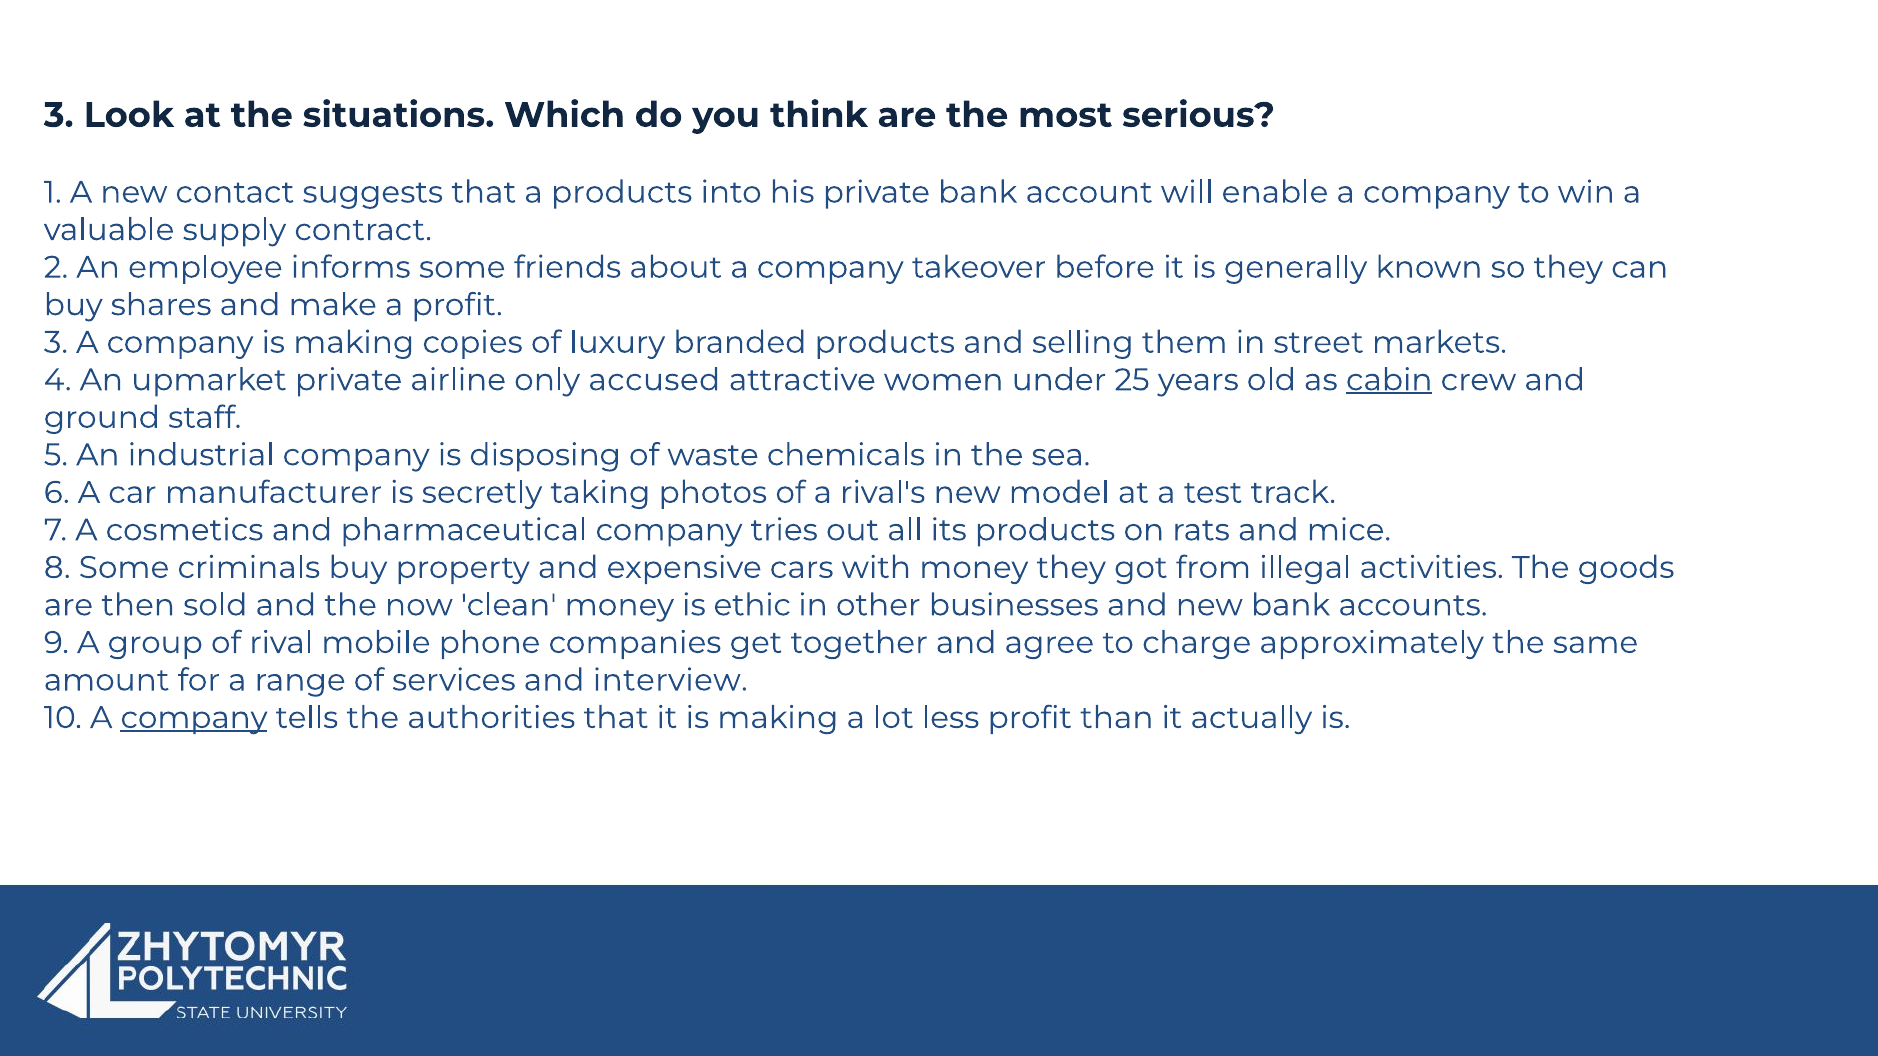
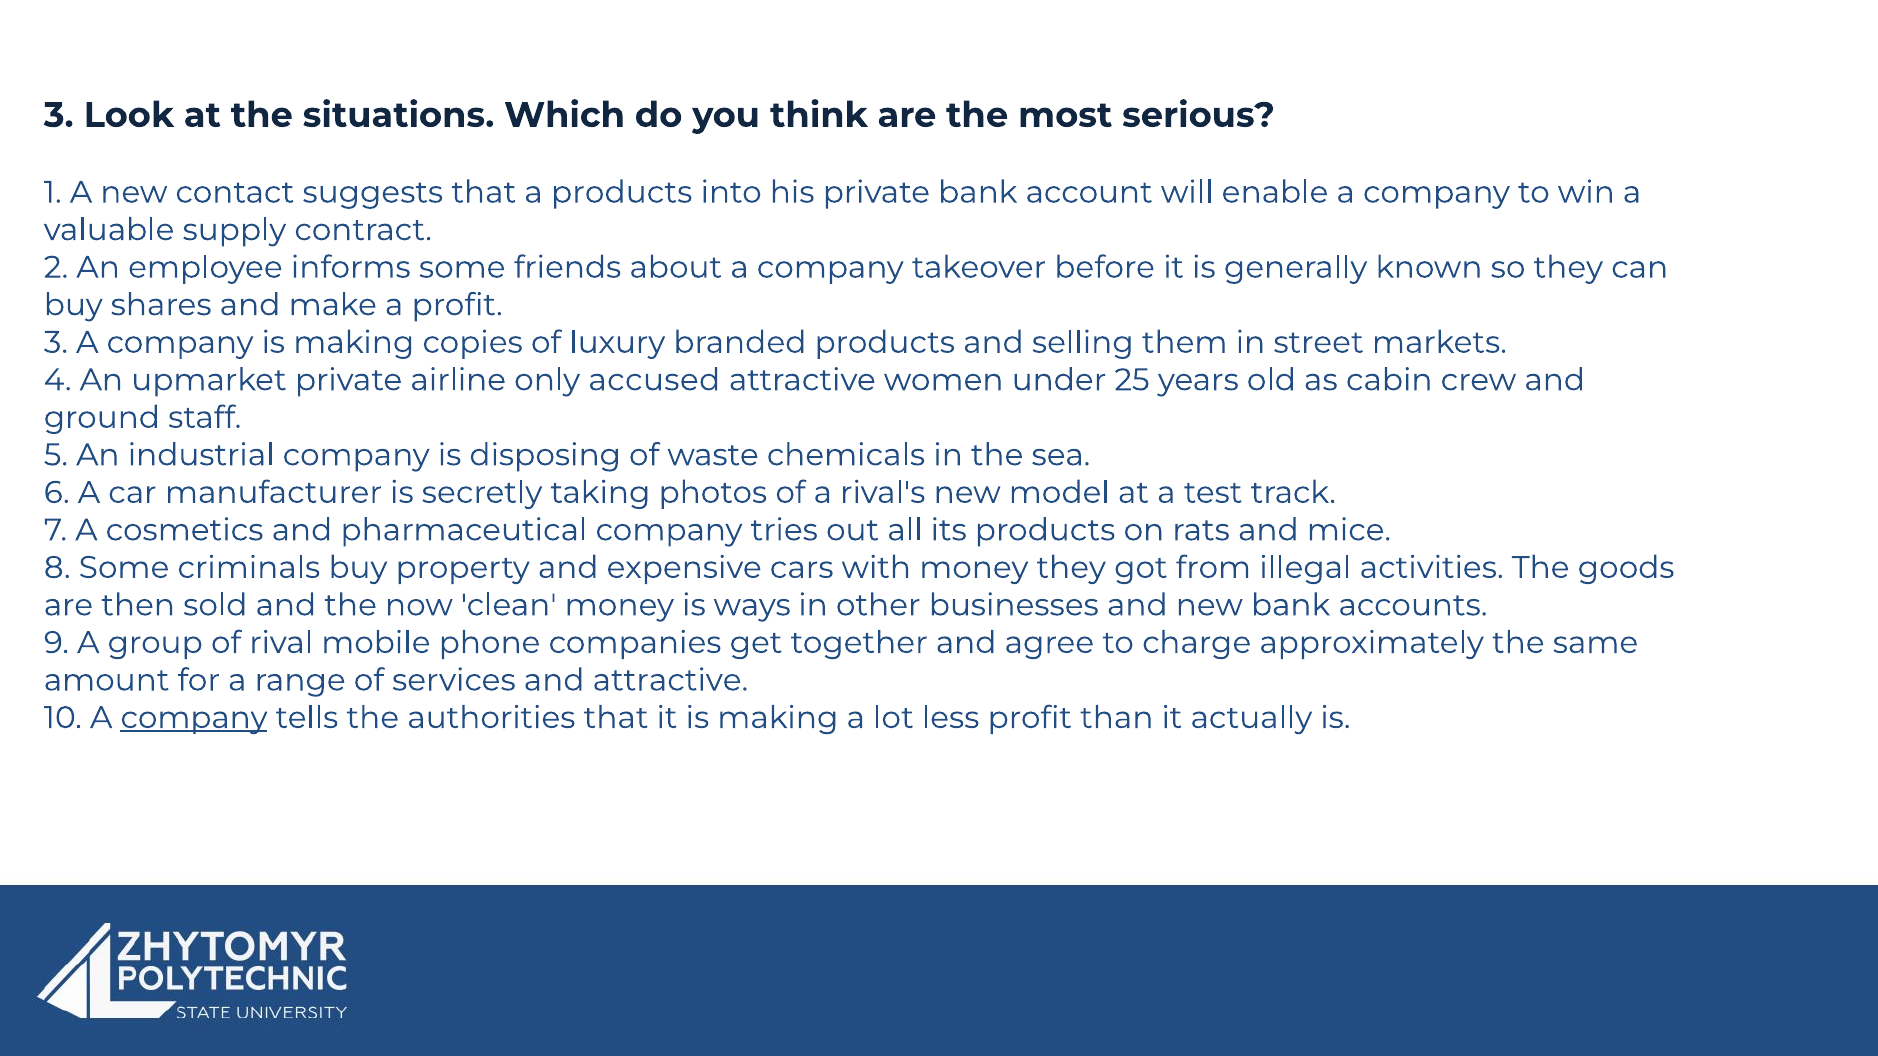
cabin underline: present -> none
ethic: ethic -> ways
and interview: interview -> attractive
